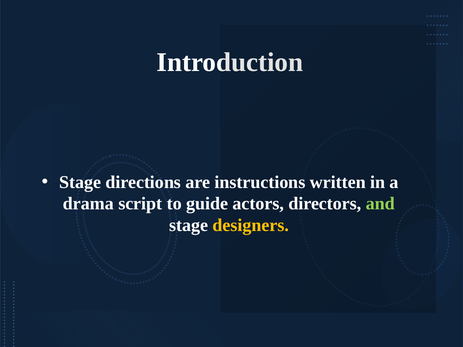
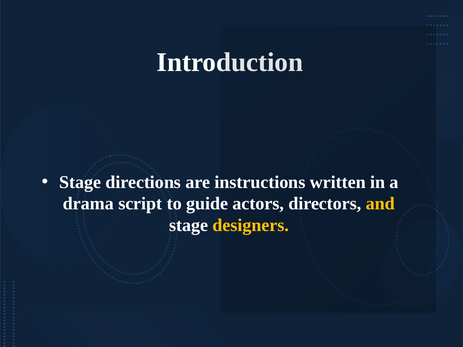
and colour: light green -> yellow
